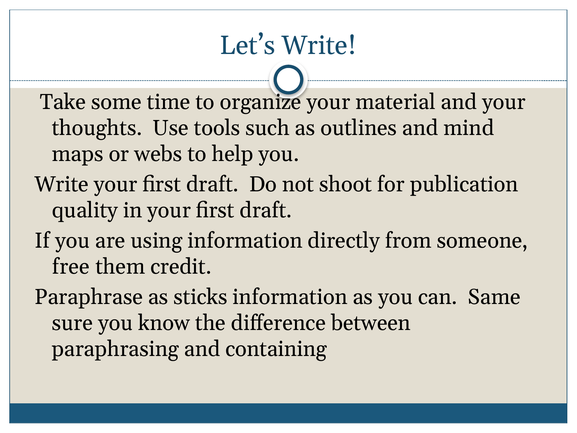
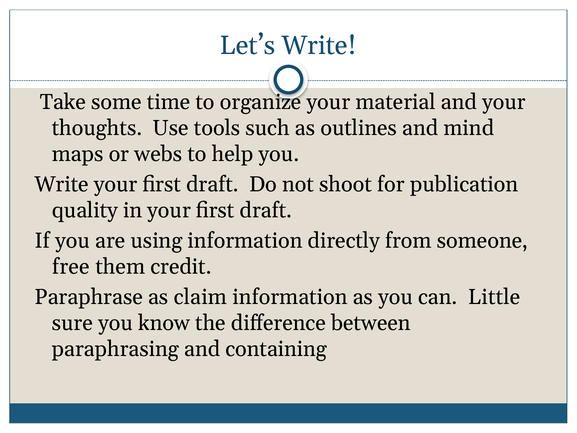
sticks: sticks -> claim
Same: Same -> Little
